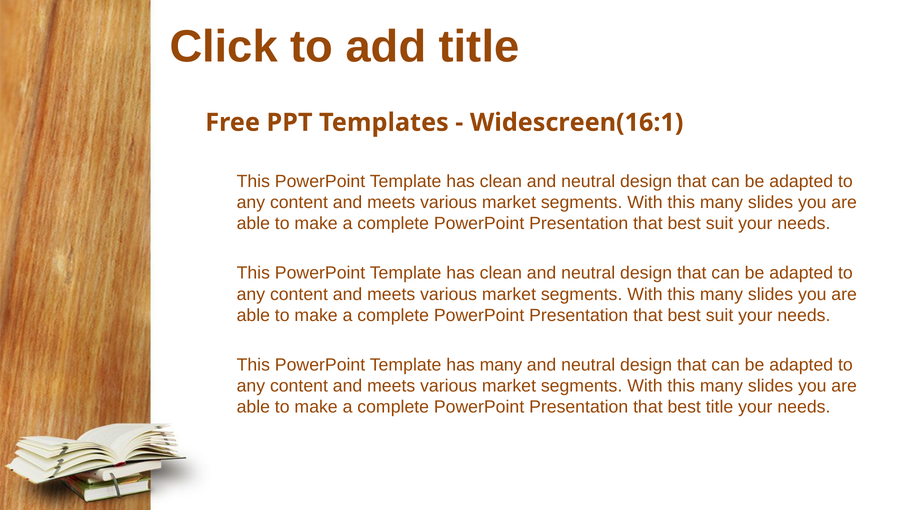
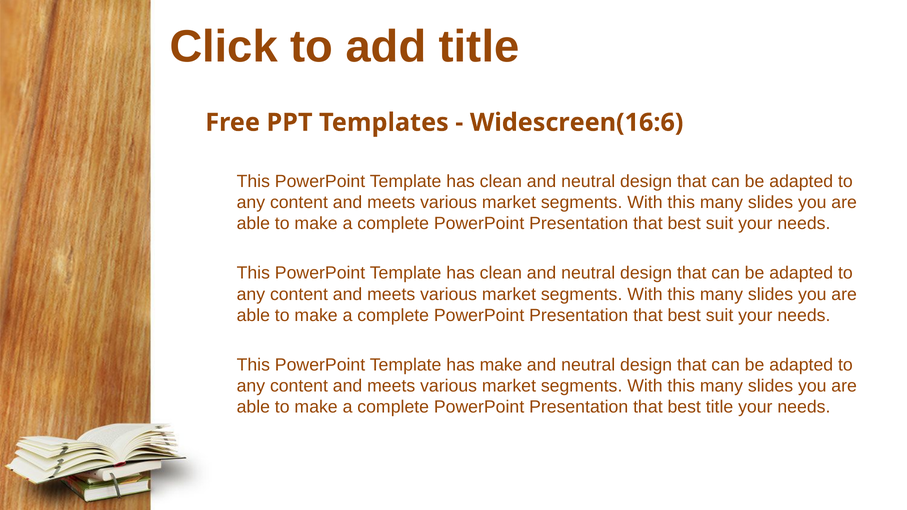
Widescreen(16:1: Widescreen(16:1 -> Widescreen(16:6
has many: many -> make
